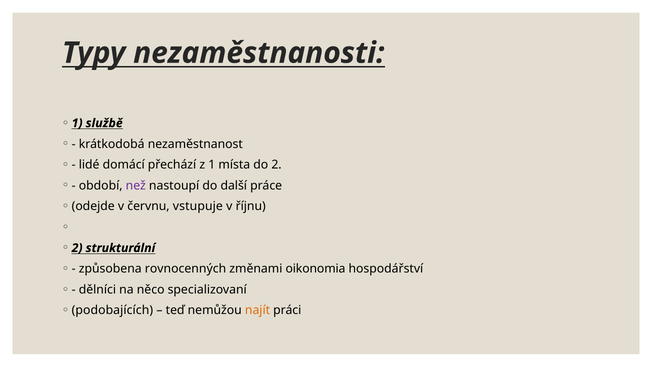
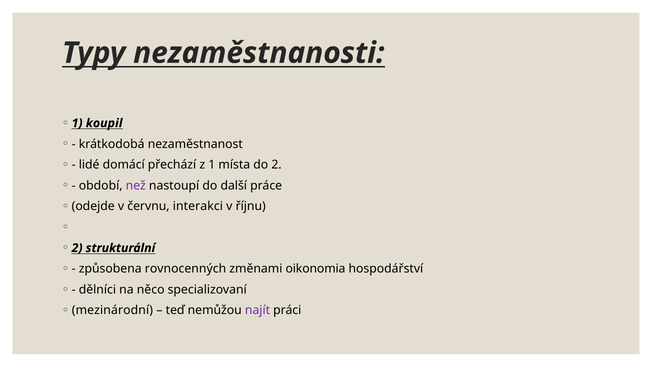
službě: službě -> koupil
vstupuje: vstupuje -> interakci
podobajících: podobajících -> mezinárodní
najít colour: orange -> purple
